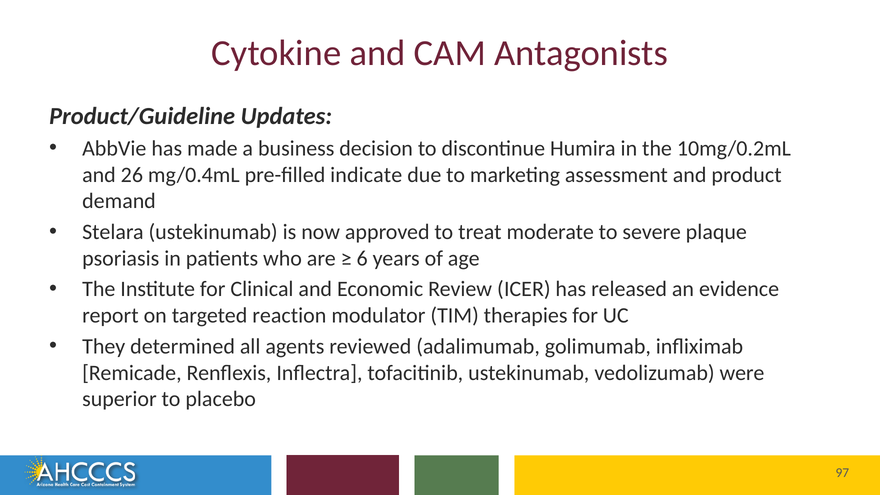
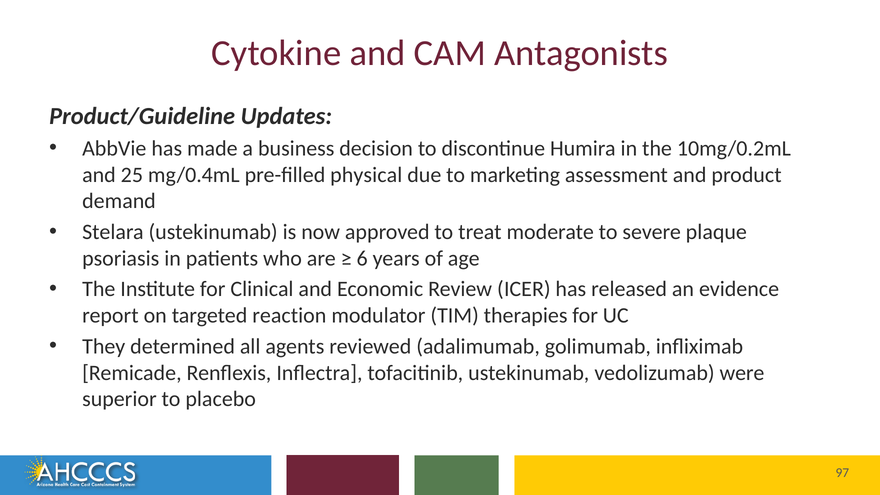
26: 26 -> 25
indicate: indicate -> physical
